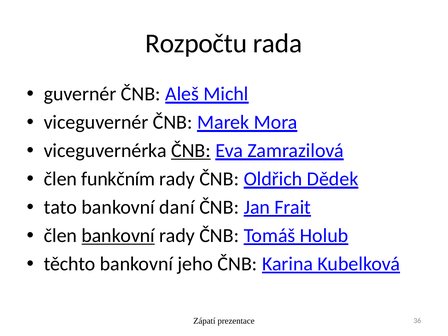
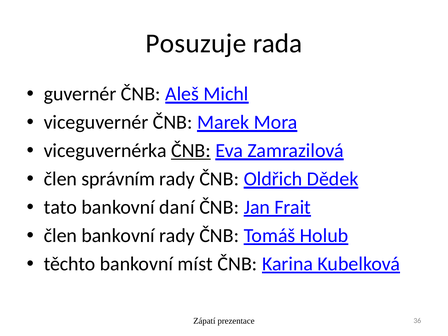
Rozpočtu: Rozpočtu -> Posuzuje
funkčním: funkčním -> správním
bankovní at (118, 236) underline: present -> none
jeho: jeho -> míst
